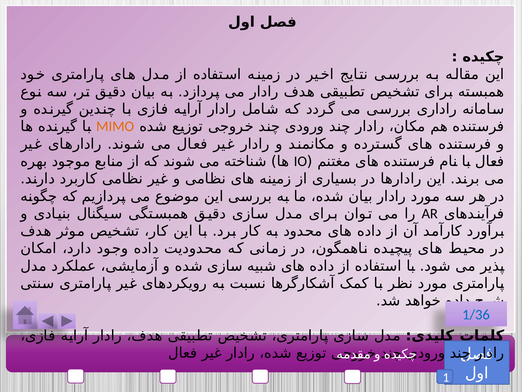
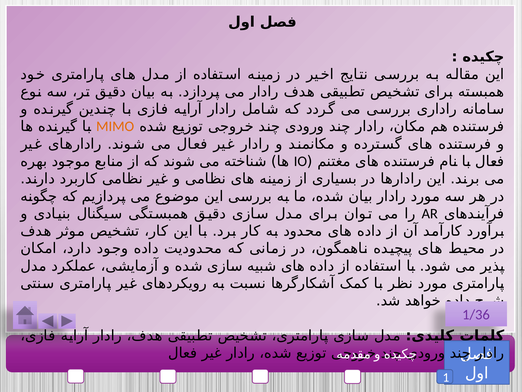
1/36 colour: blue -> purple
